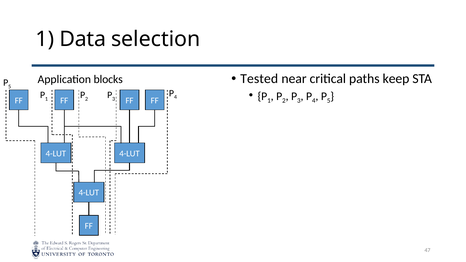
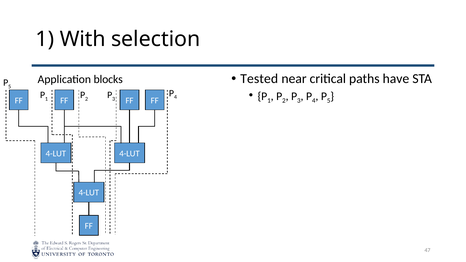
Data: Data -> With
keep: keep -> have
